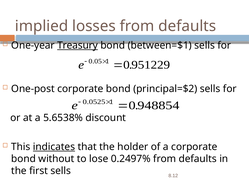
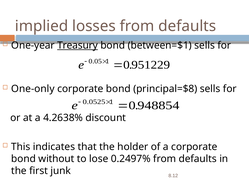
One-post: One-post -> One-only
principal=$2: principal=$2 -> principal=$8
5.6538%: 5.6538% -> 4.2638%
indicates underline: present -> none
first sells: sells -> junk
